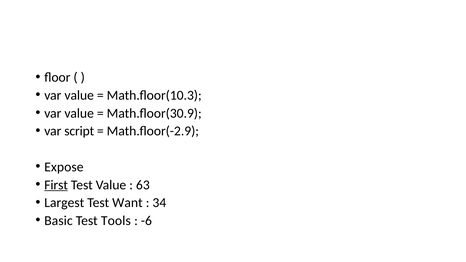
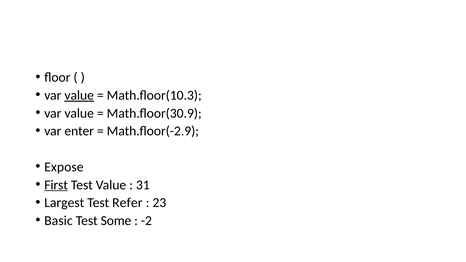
value at (79, 95) underline: none -> present
script: script -> enter
63: 63 -> 31
Want: Want -> Refer
34: 34 -> 23
Tools: Tools -> Some
-6: -6 -> -2
